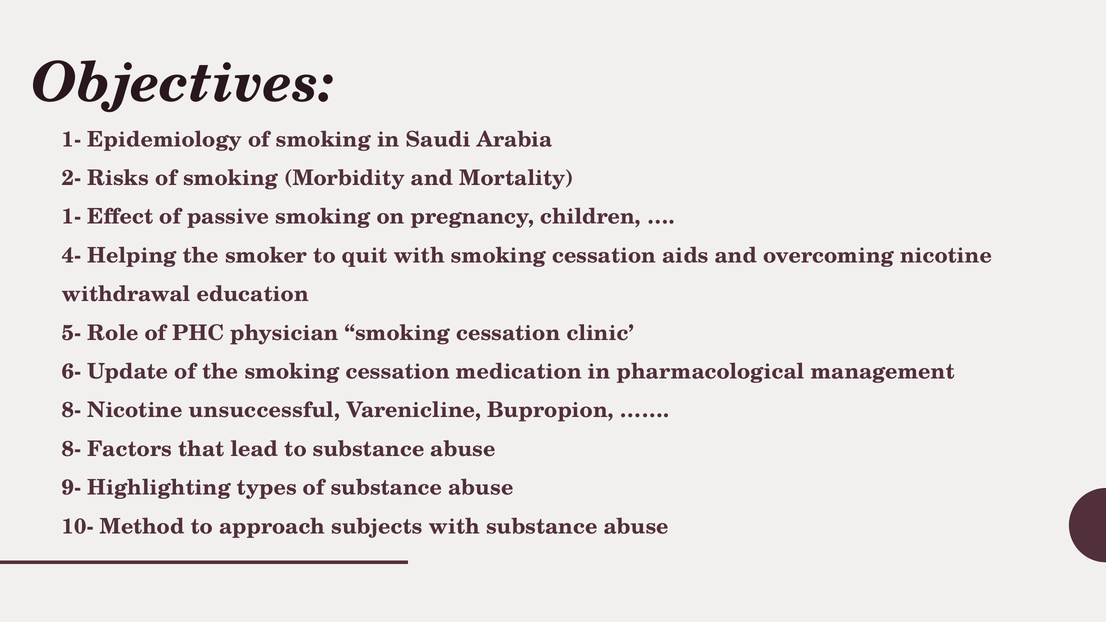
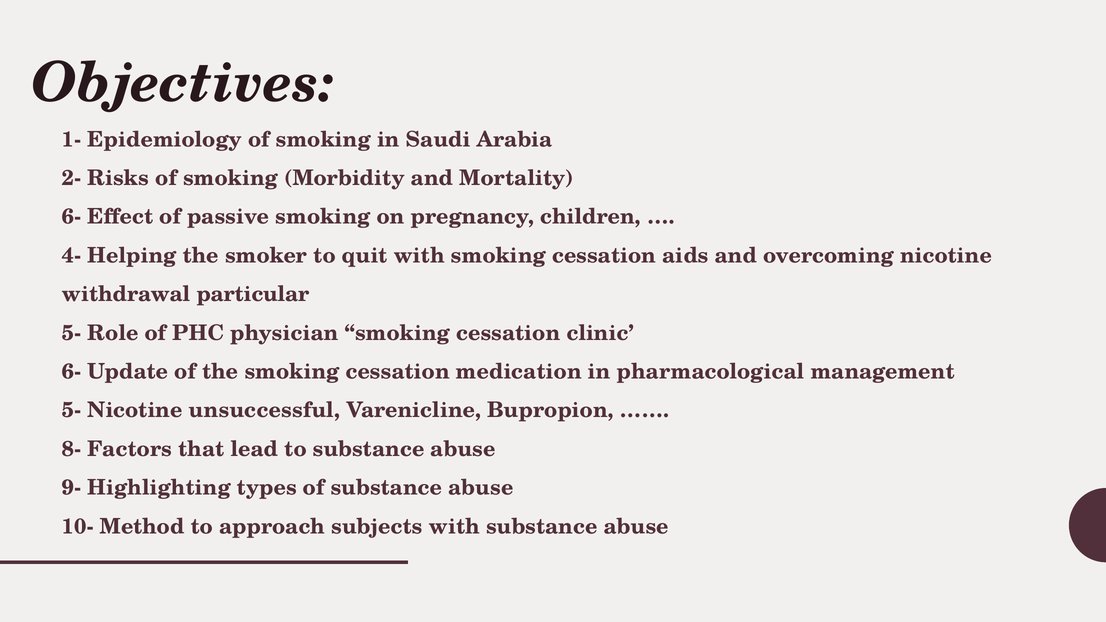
1- at (72, 217): 1- -> 6-
education: education -> particular
8- at (72, 410): 8- -> 5-
